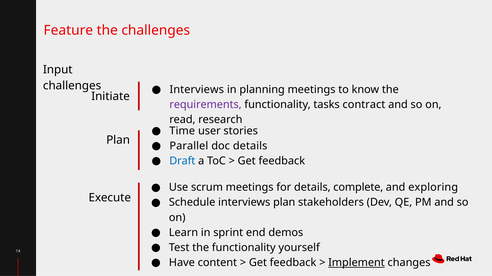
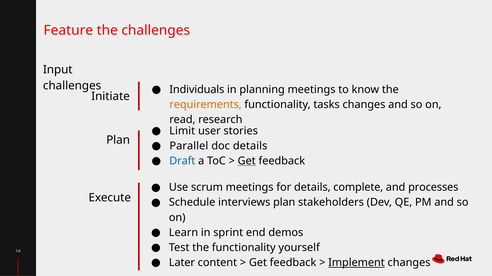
Interviews at (197, 90): Interviews -> Individuals
requirements colour: purple -> orange
tasks contract: contract -> changes
Time: Time -> Limit
Get at (247, 161) underline: none -> present
exploring: exploring -> processes
Have: Have -> Later
